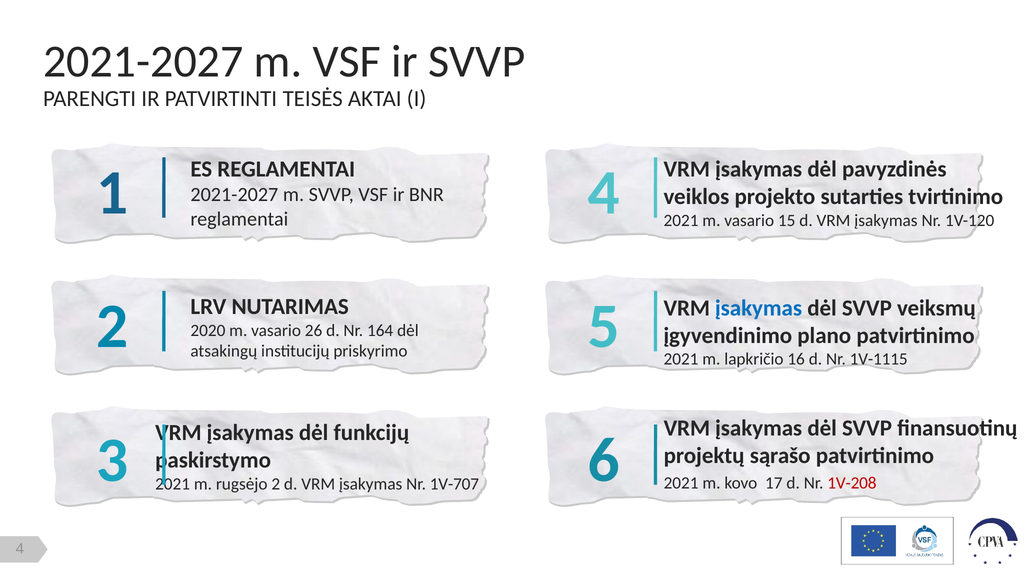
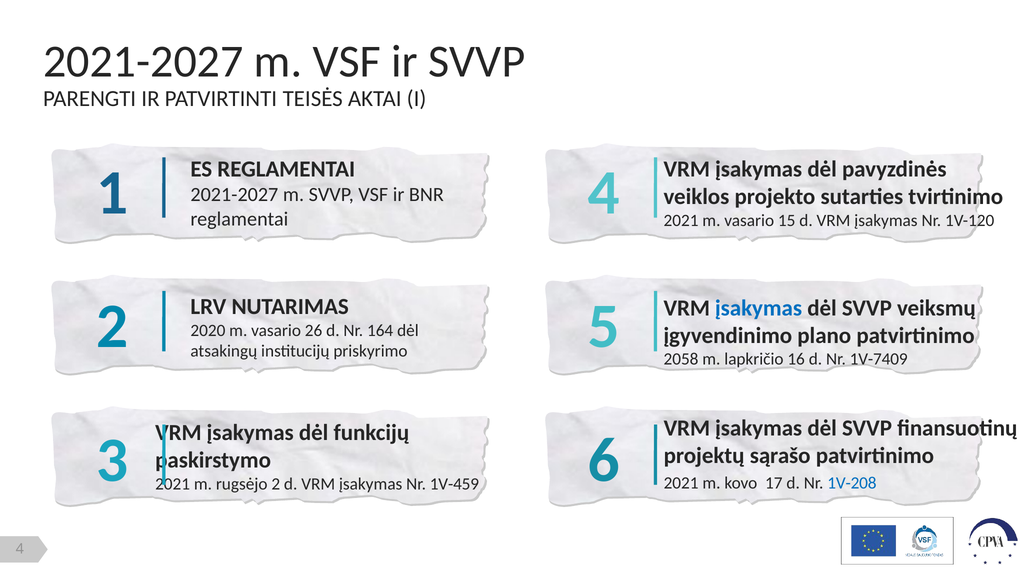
2021 at (681, 359): 2021 -> 2058
1V-1115: 1V-1115 -> 1V-7409
1V-208 colour: red -> blue
1V-707: 1V-707 -> 1V-459
